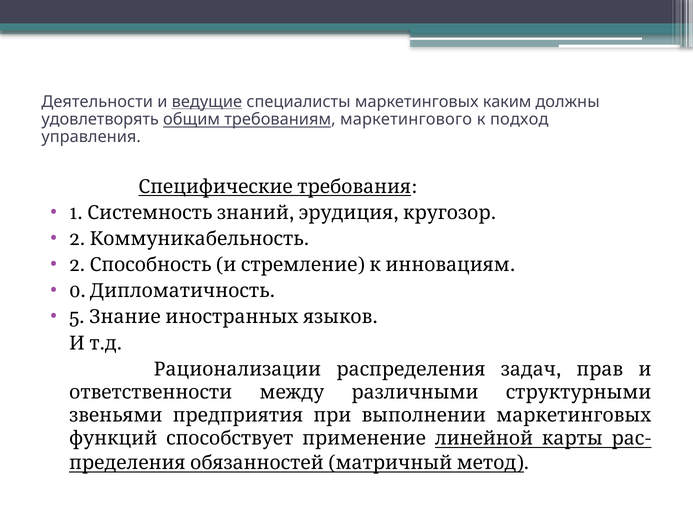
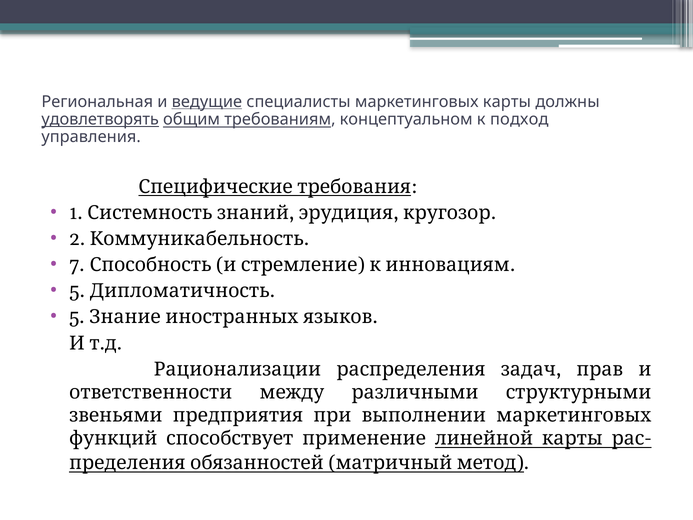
Деятельности: Деятельности -> Региональная
маркетинговых каким: каким -> карты
удовлетворять underline: none -> present
маркетингового: маркетингового -> концептуальном
2 at (77, 265): 2 -> 7
0 at (77, 291): 0 -> 5
